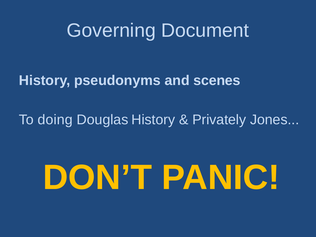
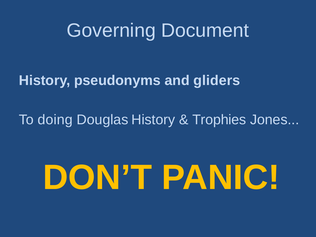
scenes: scenes -> gliders
Privately: Privately -> Trophies
